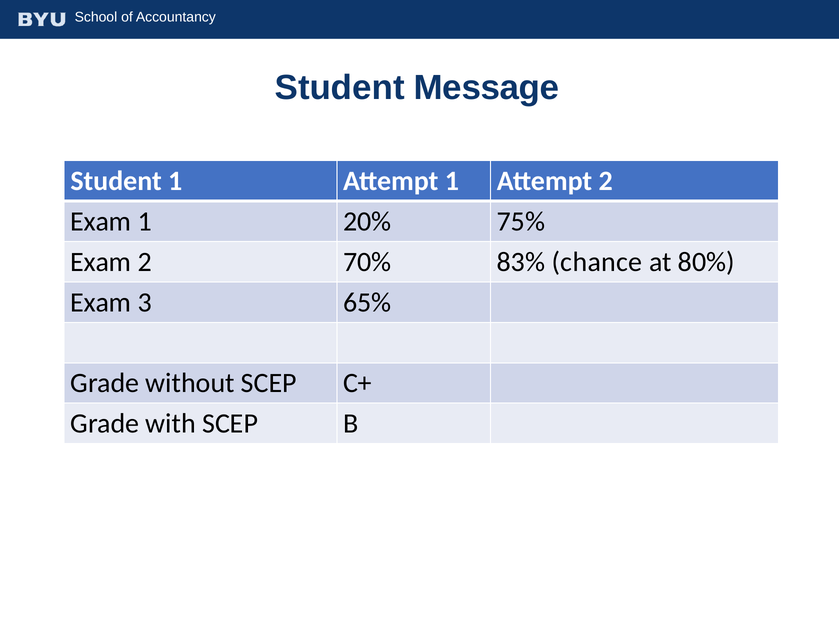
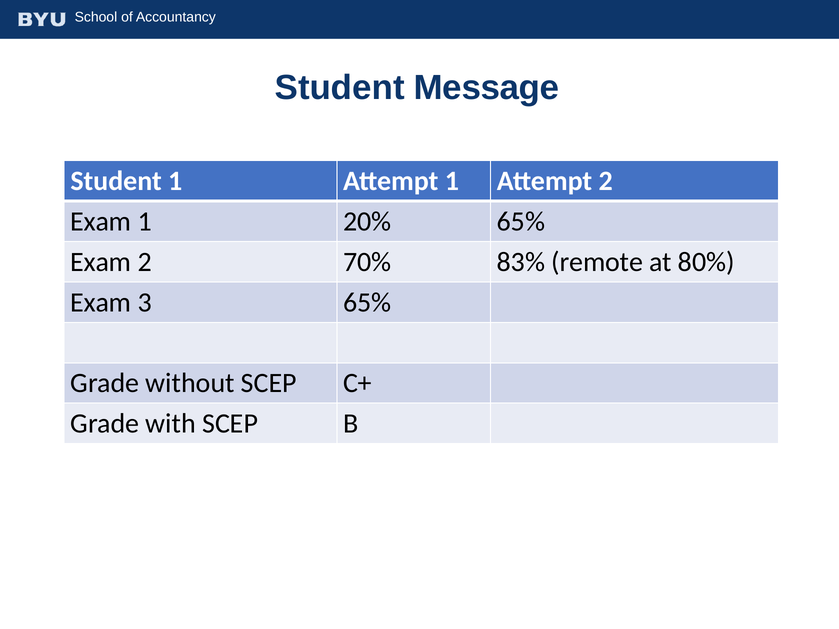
20% 75%: 75% -> 65%
chance: chance -> remote
